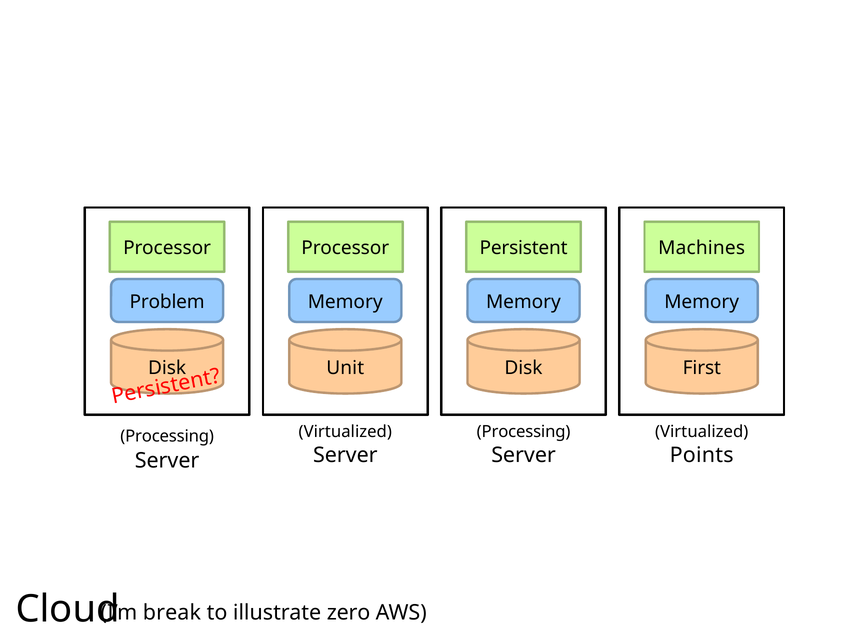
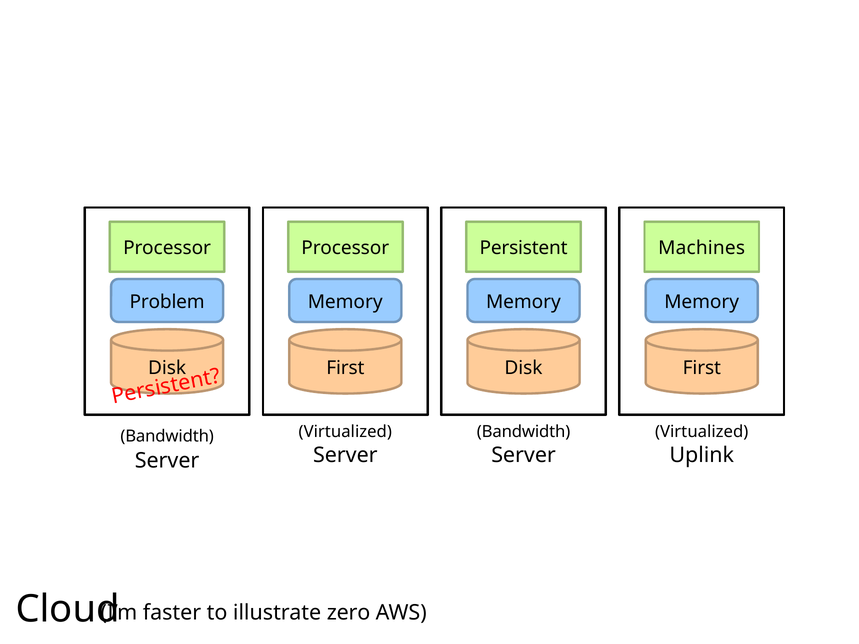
Unit at (345, 368): Unit -> First
Processing at (524, 432): Processing -> Bandwidth
Processing at (167, 437): Processing -> Bandwidth
Points: Points -> Uplink
break: break -> faster
